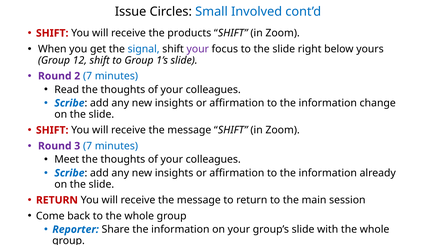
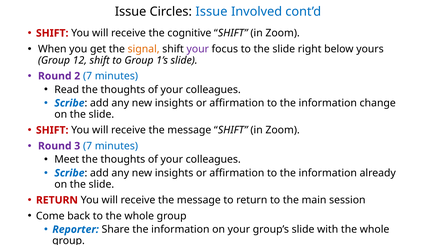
Circles Small: Small -> Issue
products: products -> cognitive
signal colour: blue -> orange
